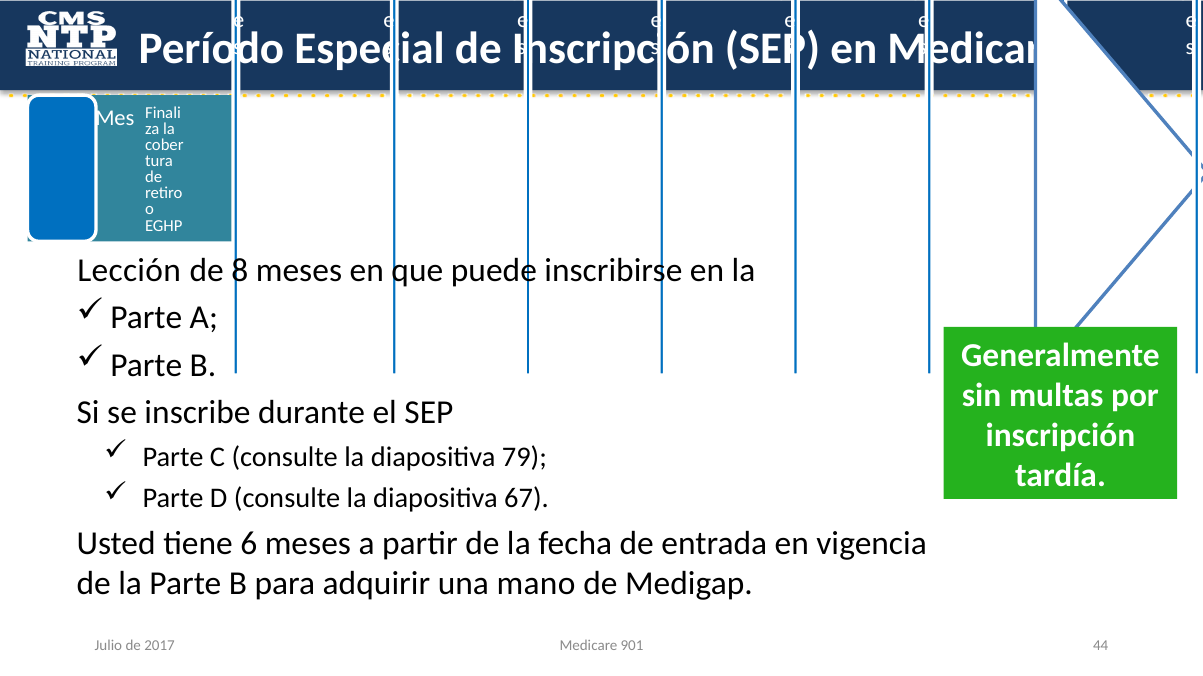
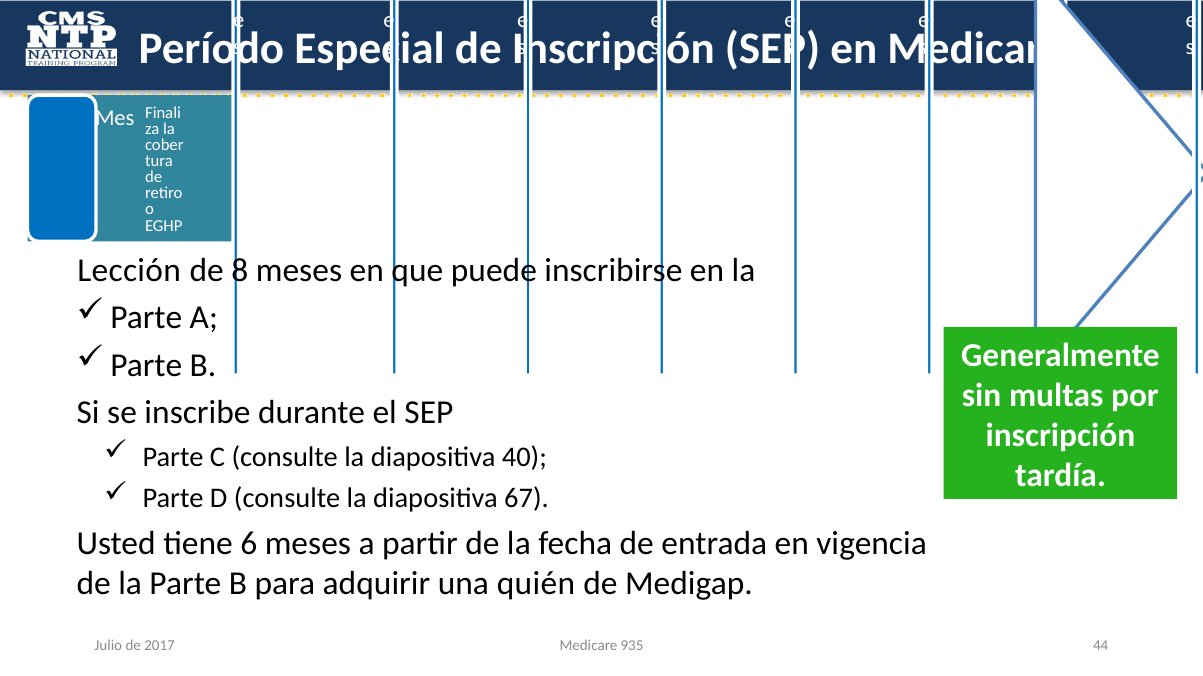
79: 79 -> 40
mano: mano -> quién
901: 901 -> 935
